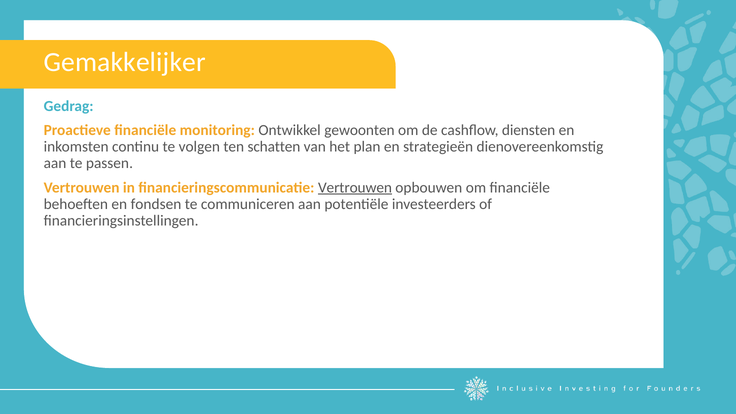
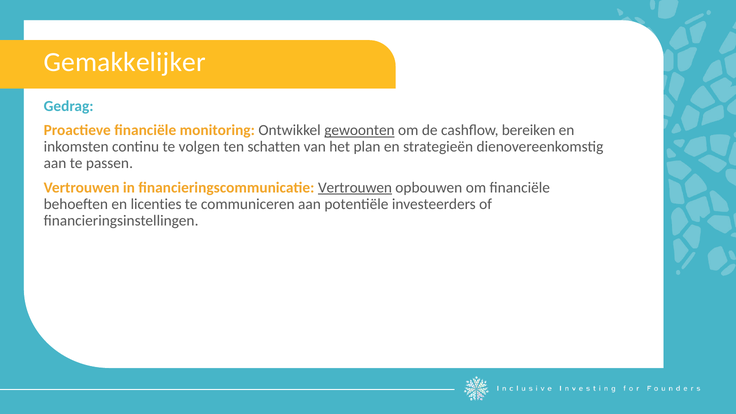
gewoonten underline: none -> present
diensten: diensten -> bereiken
fondsen: fondsen -> licenties
